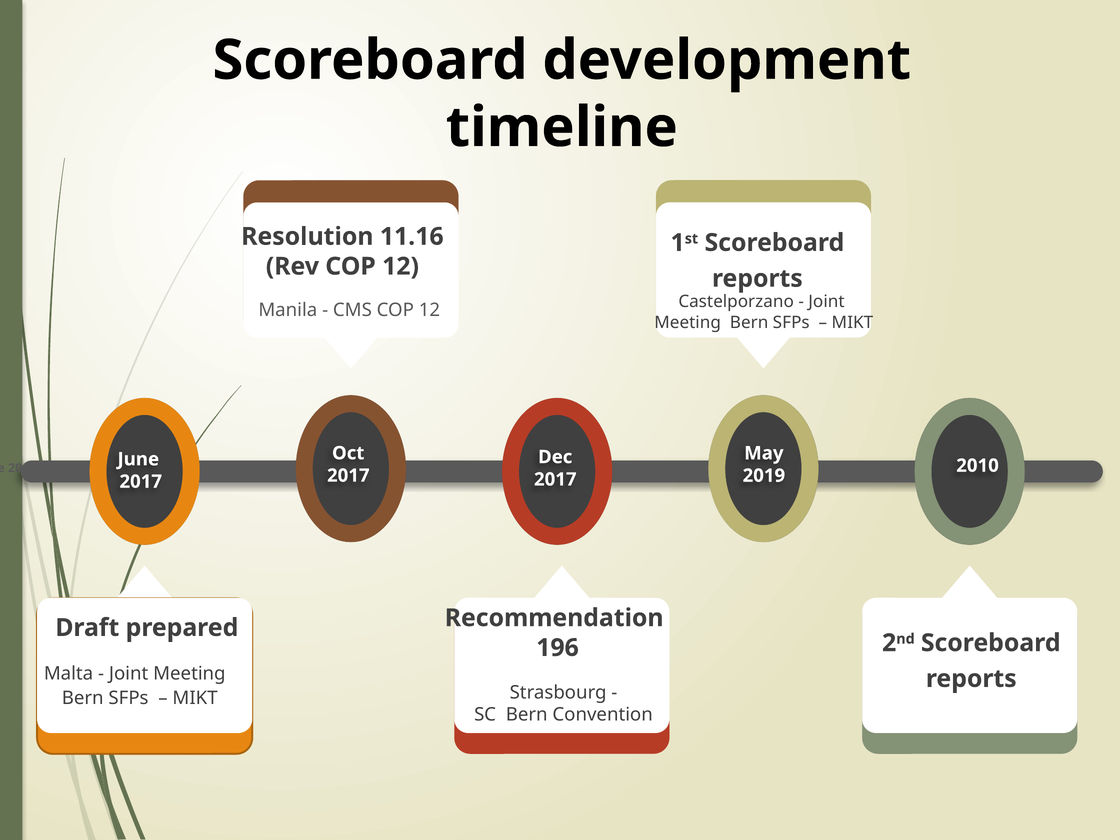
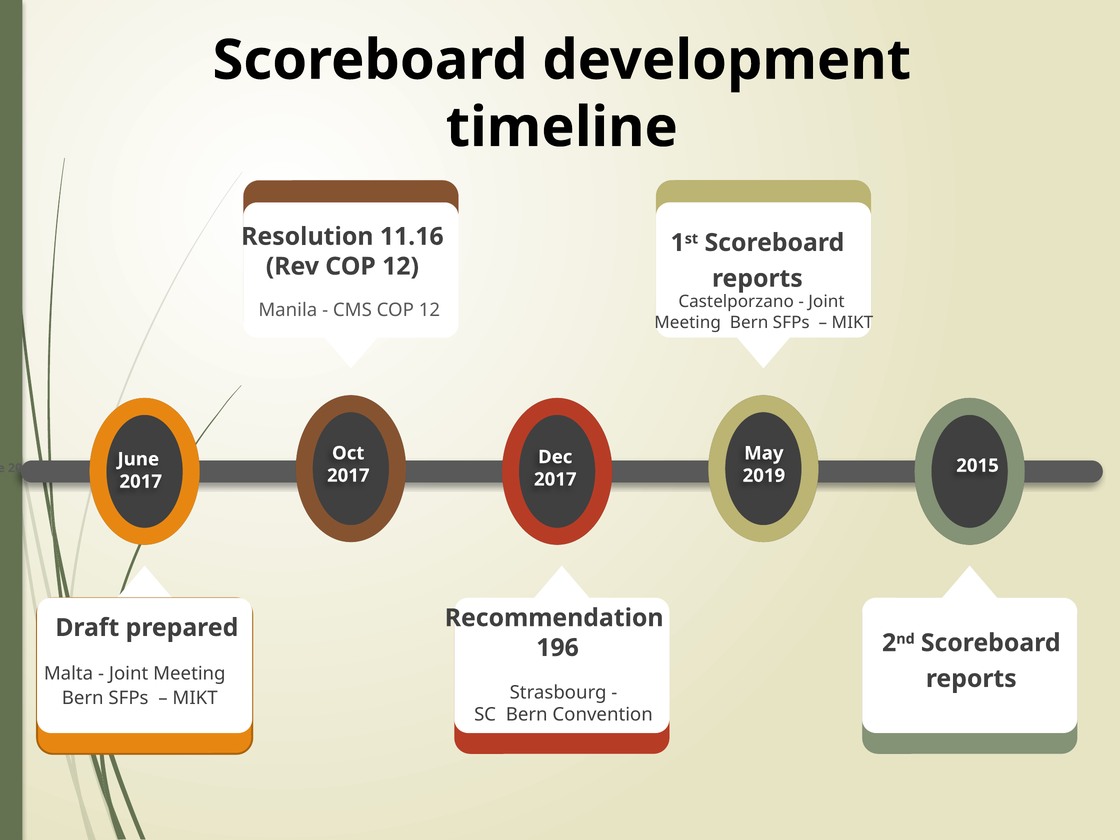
2010: 2010 -> 2015
